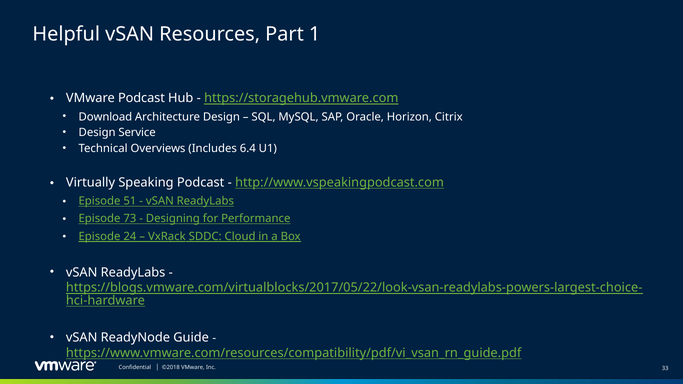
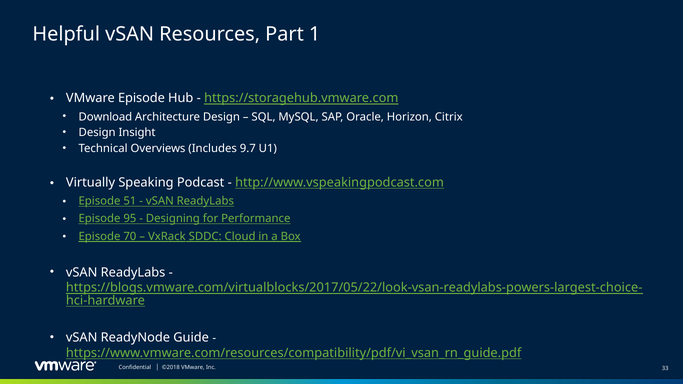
VMware Podcast: Podcast -> Episode
Service: Service -> Insight
6.4: 6.4 -> 9.7
73: 73 -> 95
24: 24 -> 70
